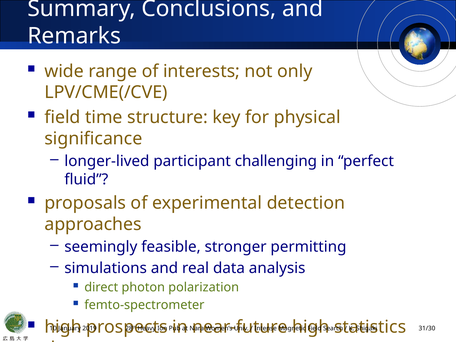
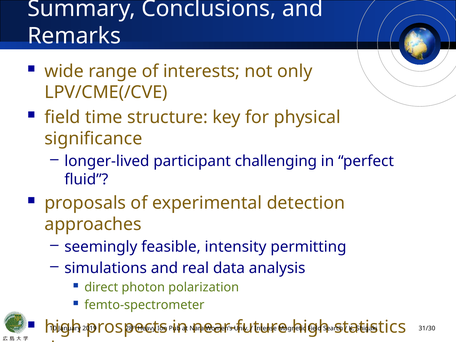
stronger: stronger -> intensity
